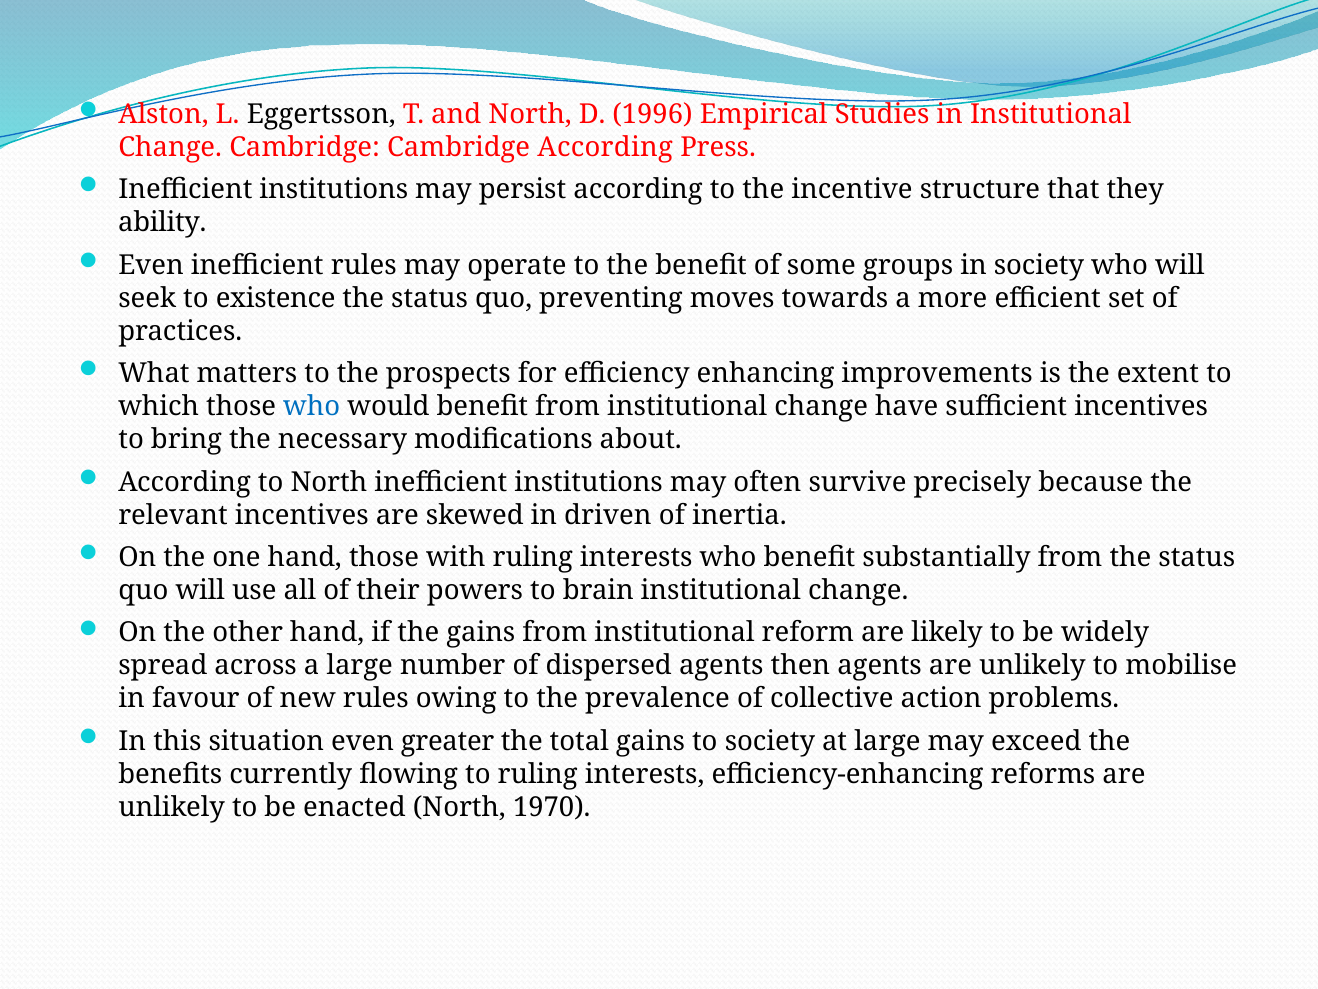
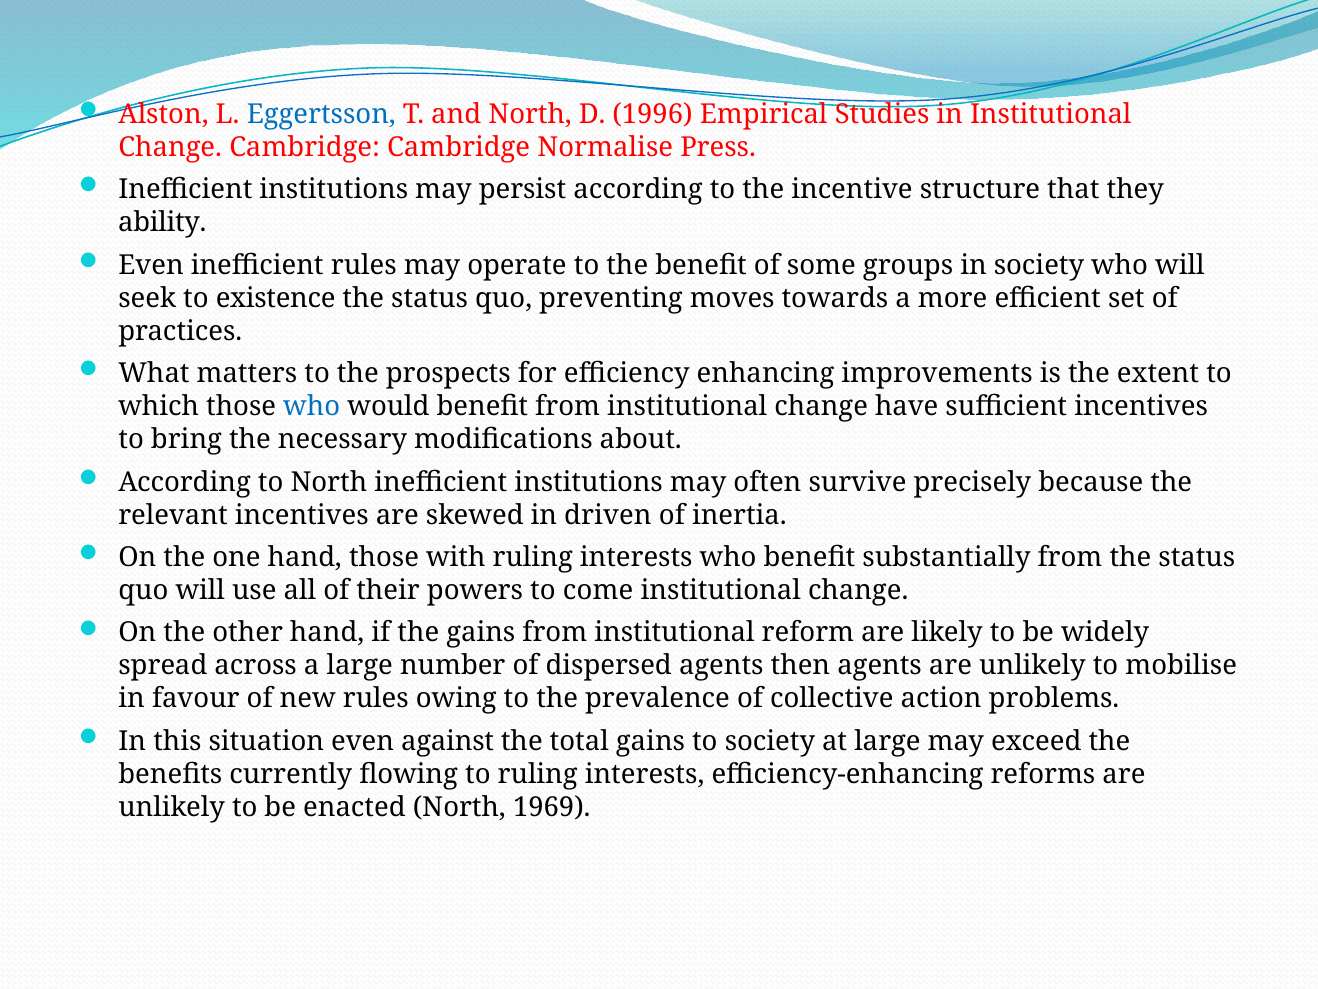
Eggertsson colour: black -> blue
Cambridge According: According -> Normalise
brain: brain -> come
greater: greater -> against
1970: 1970 -> 1969
